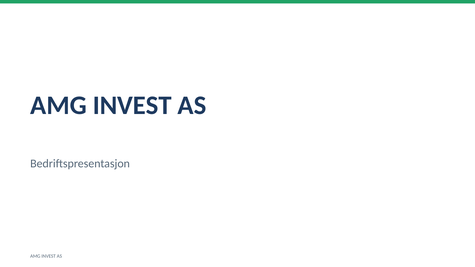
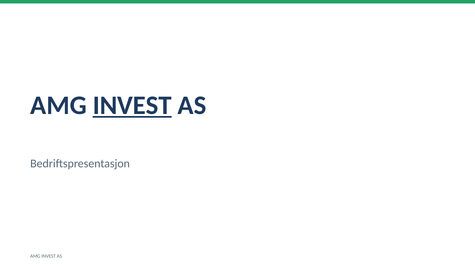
INVEST at (132, 105) underline: none -> present
